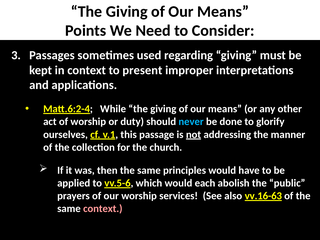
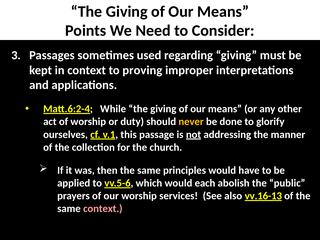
present: present -> proving
never colour: light blue -> yellow
vv.16-63: vv.16-63 -> vv.16-13
